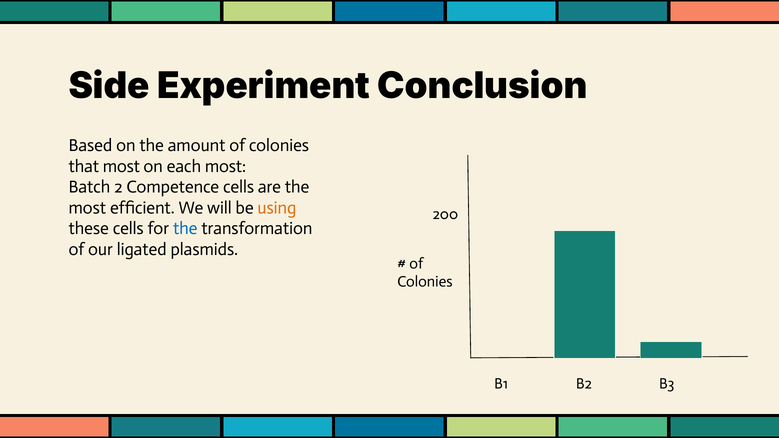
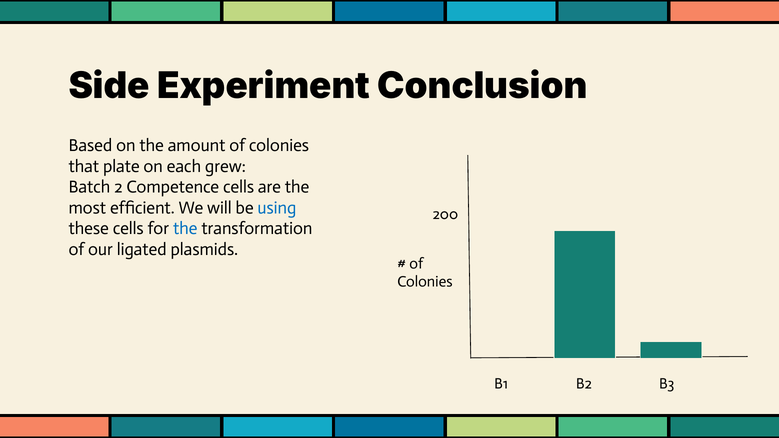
that most: most -> plate
each most: most -> grew
using colour: orange -> blue
